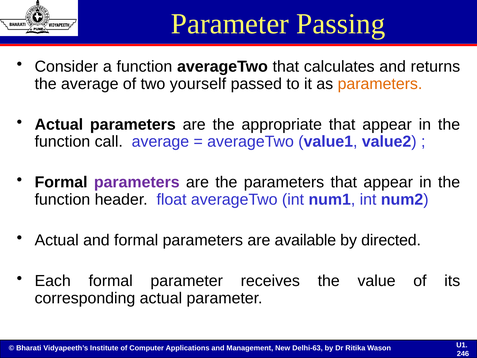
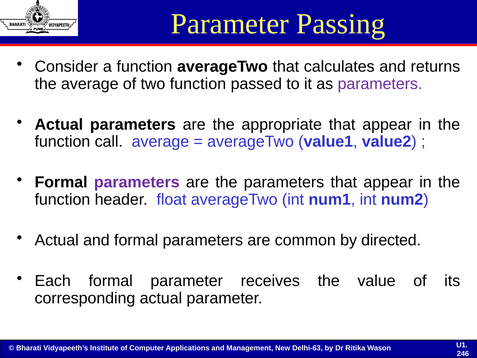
two yourself: yourself -> function
parameters at (380, 84) colour: orange -> purple
available: available -> common
